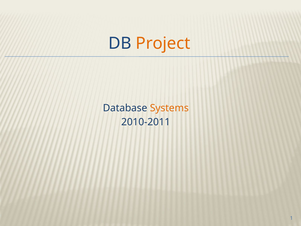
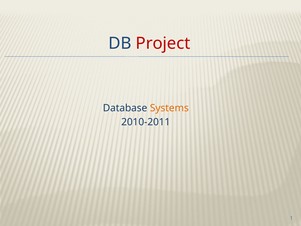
Project colour: orange -> red
